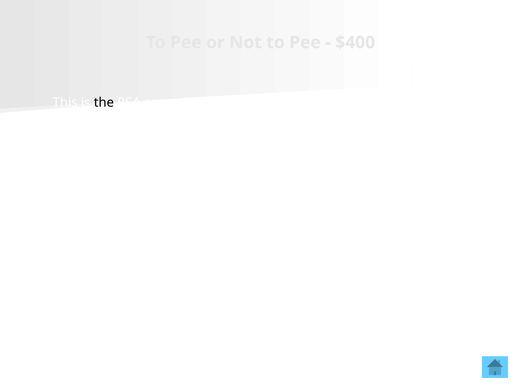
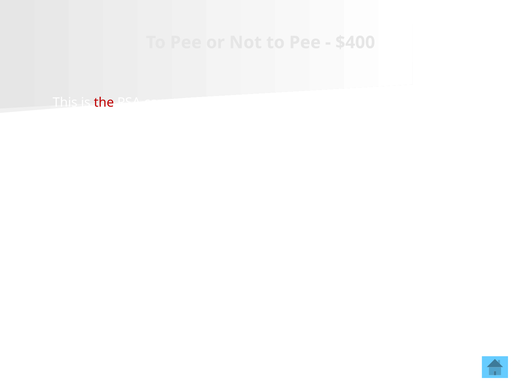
the at (104, 102) colour: black -> red
